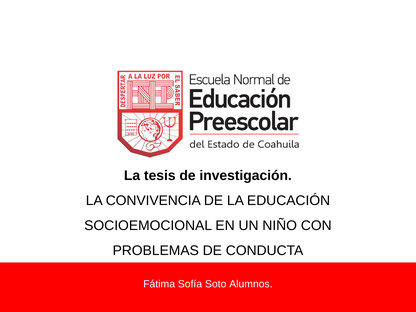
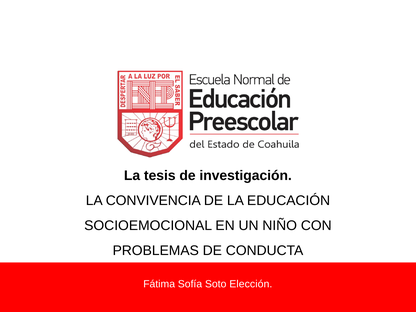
Alumnos: Alumnos -> Elección
